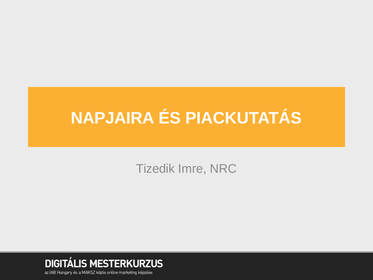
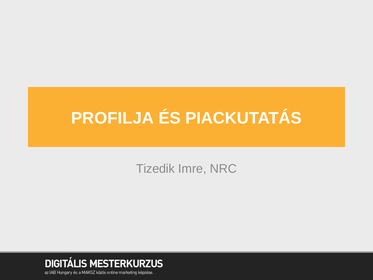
NAPJAIRA: NAPJAIRA -> PROFILJA
